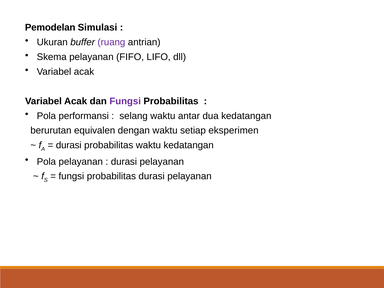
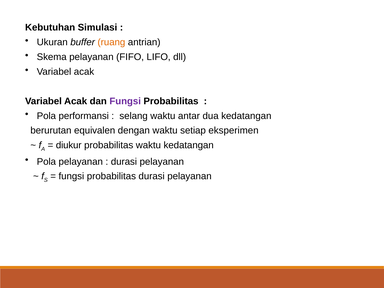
Pemodelan: Pemodelan -> Kebutuhan
ruang colour: purple -> orange
durasi at (69, 145): durasi -> diukur
